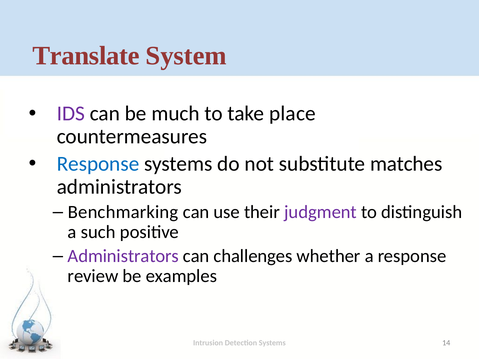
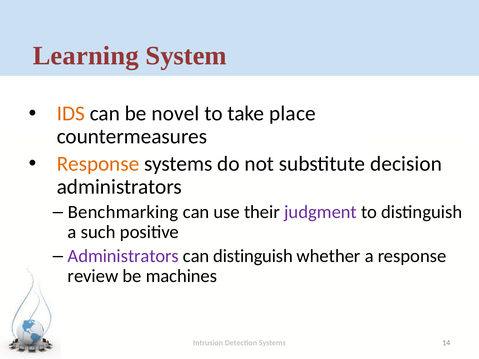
Translate: Translate -> Learning
IDS colour: purple -> orange
much: much -> novel
Response at (98, 164) colour: blue -> orange
matches: matches -> decision
can challenges: challenges -> distinguish
examples: examples -> machines
